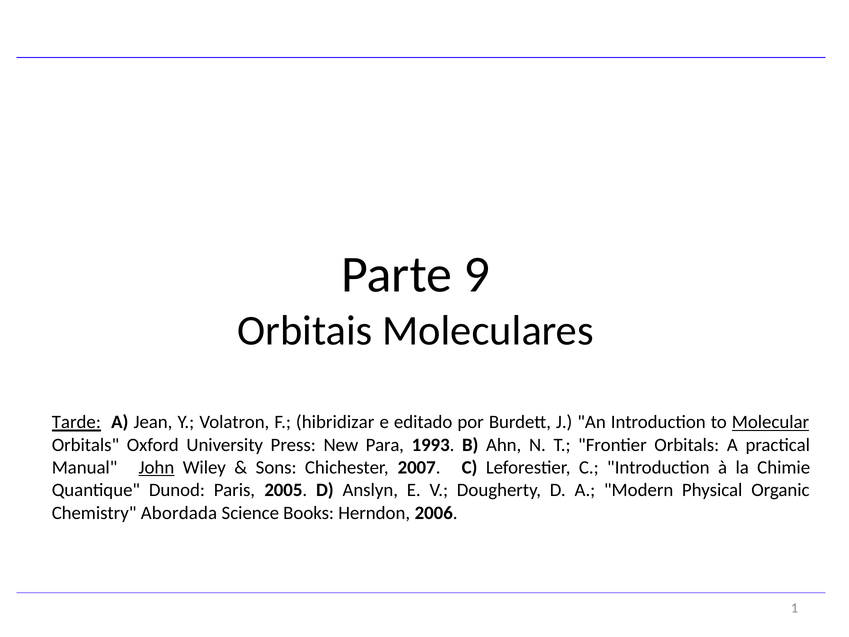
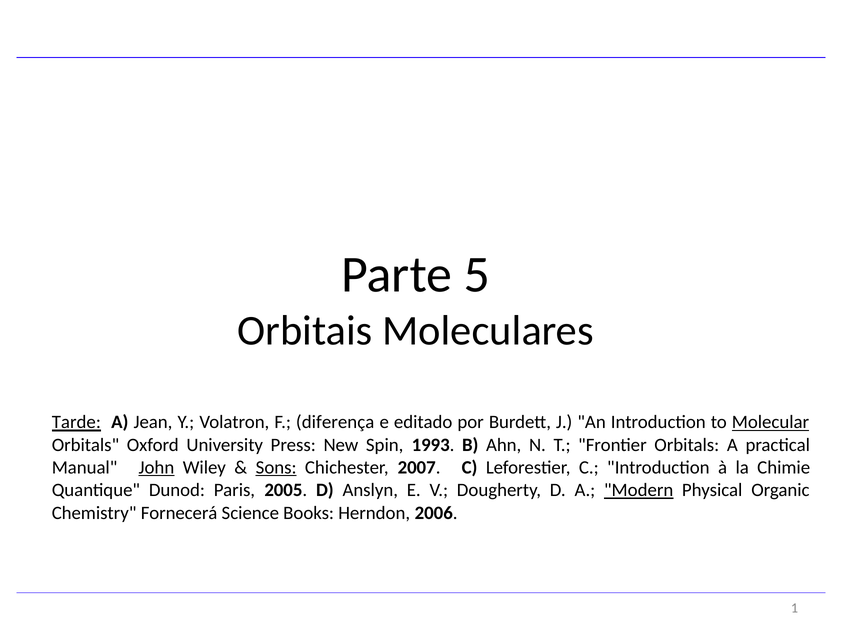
9: 9 -> 5
hibridizar: hibridizar -> diferença
Para: Para -> Spin
Sons underline: none -> present
Modern underline: none -> present
Abordada: Abordada -> Fornecerá
